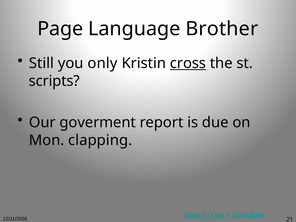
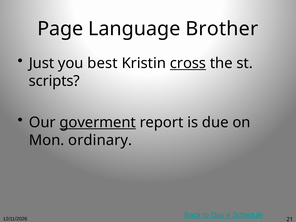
Still: Still -> Just
only: only -> best
goverment underline: none -> present
clapping: clapping -> ordinary
